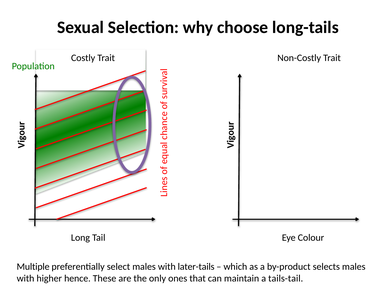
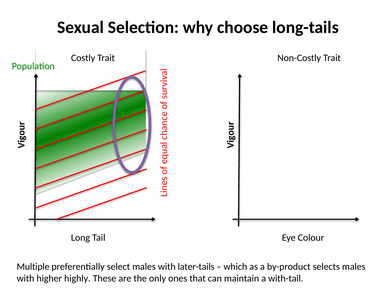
hence: hence -> highly
tails-tail: tails-tail -> with-tail
